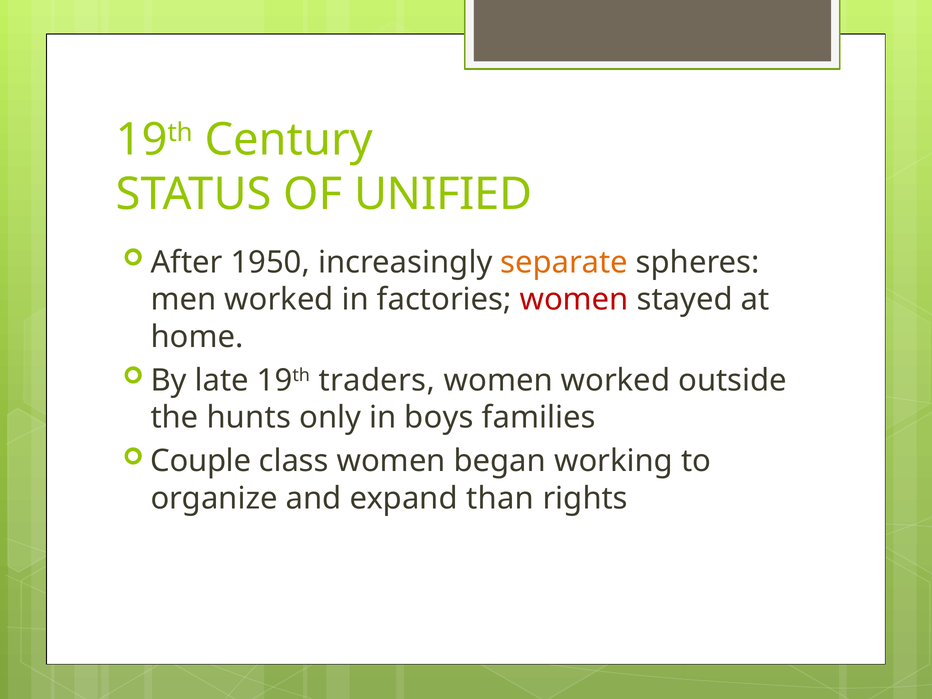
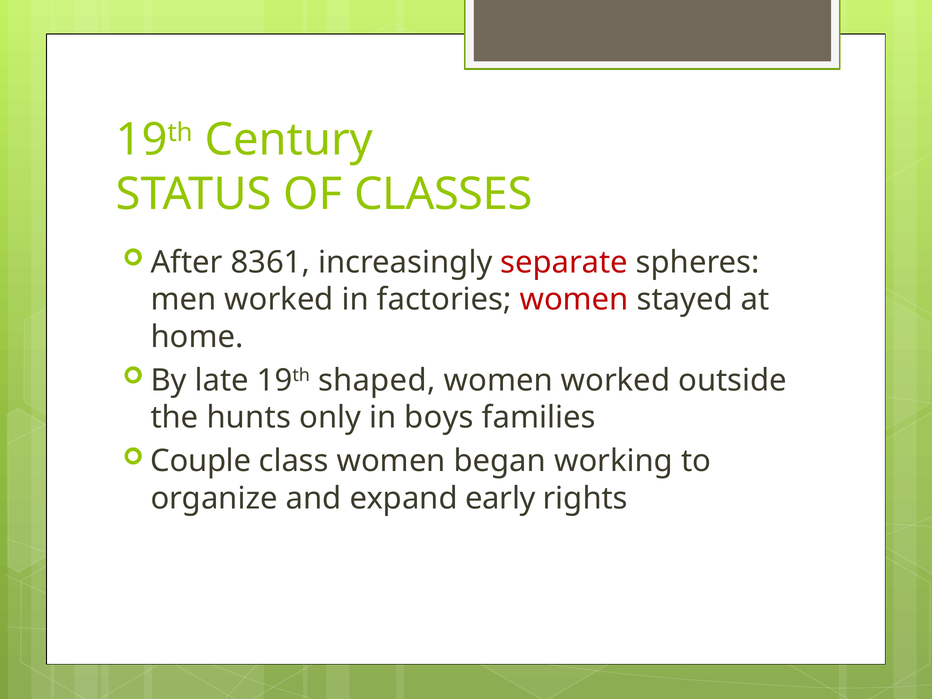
UNIFIED: UNIFIED -> CLASSES
1950: 1950 -> 8361
separate colour: orange -> red
traders: traders -> shaped
than: than -> early
